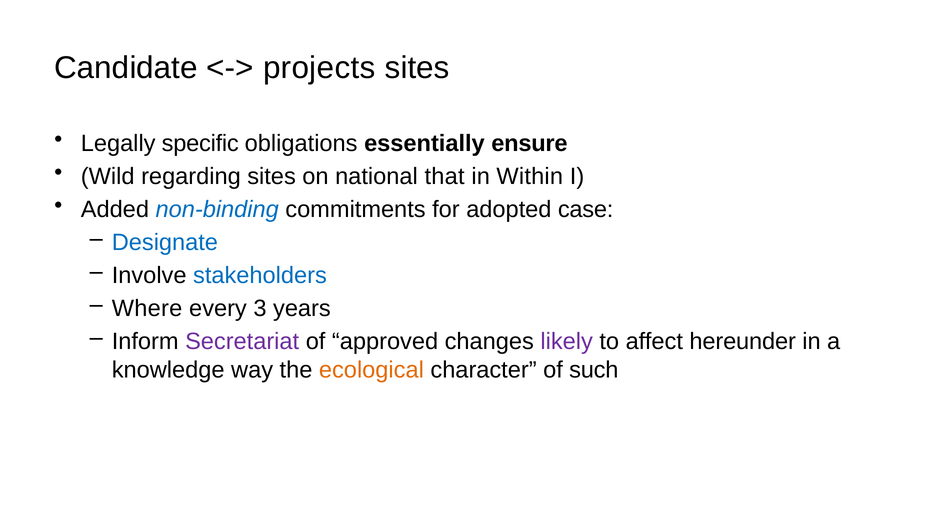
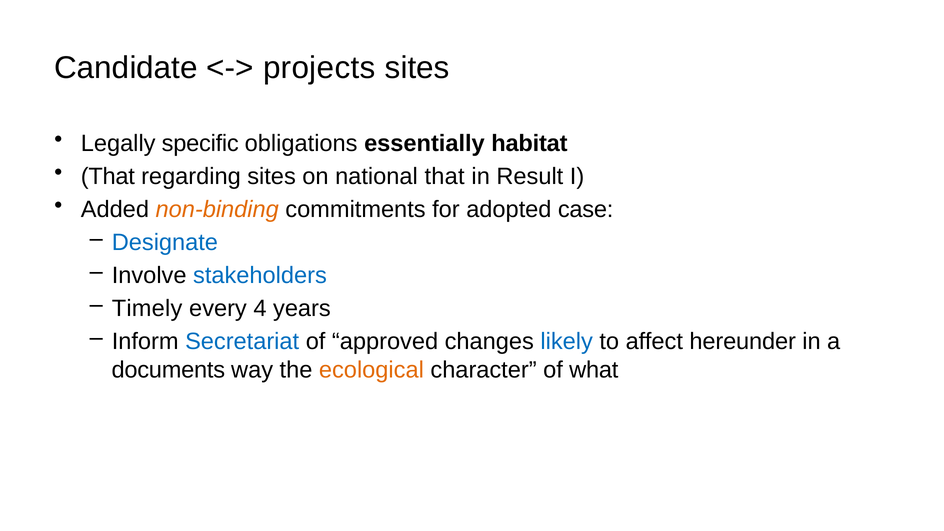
ensure: ensure -> habitat
Wild at (108, 176): Wild -> That
Within: Within -> Result
non-binding colour: blue -> orange
Where: Where -> Timely
3: 3 -> 4
Secretariat colour: purple -> blue
likely colour: purple -> blue
knowledge: knowledge -> documents
such: such -> what
